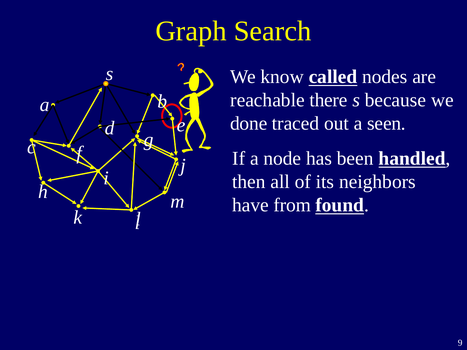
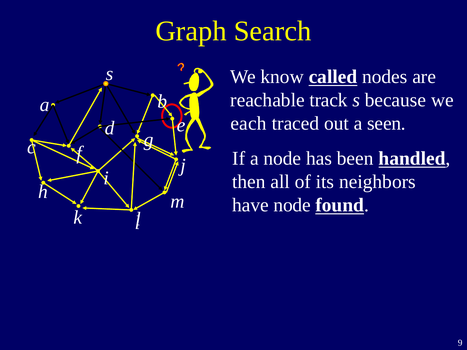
there: there -> track
done: done -> each
have from: from -> node
